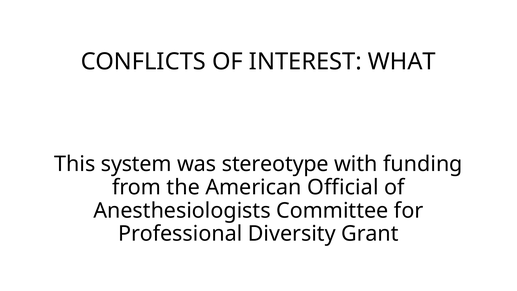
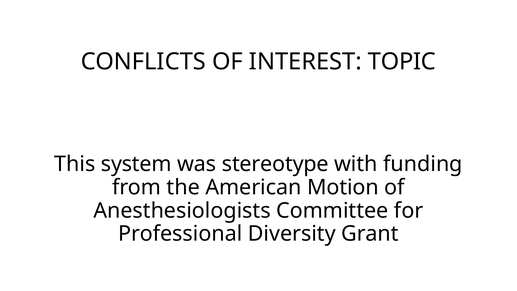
WHAT: WHAT -> TOPIC
Official: Official -> Motion
